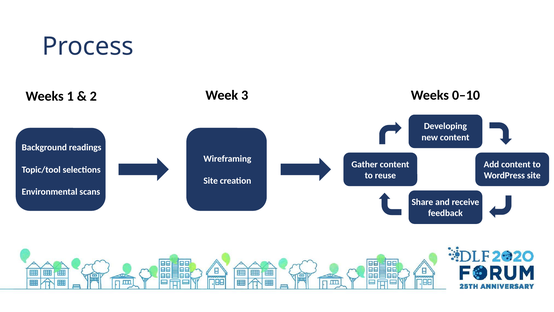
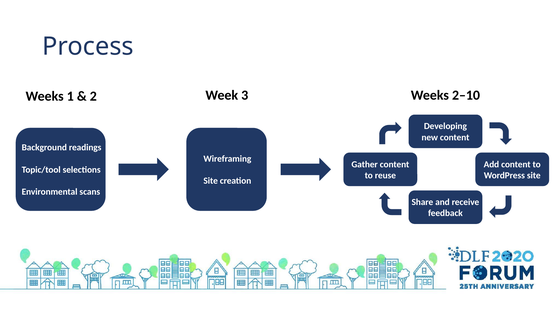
0–10: 0–10 -> 2–10
